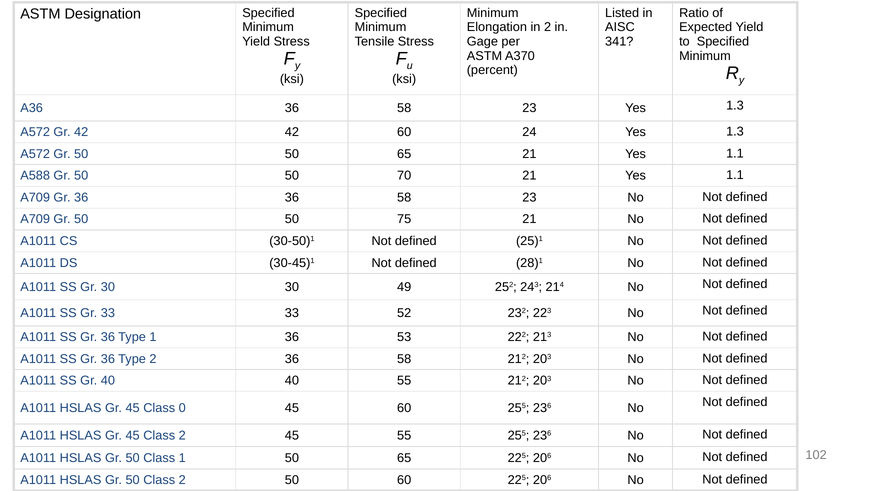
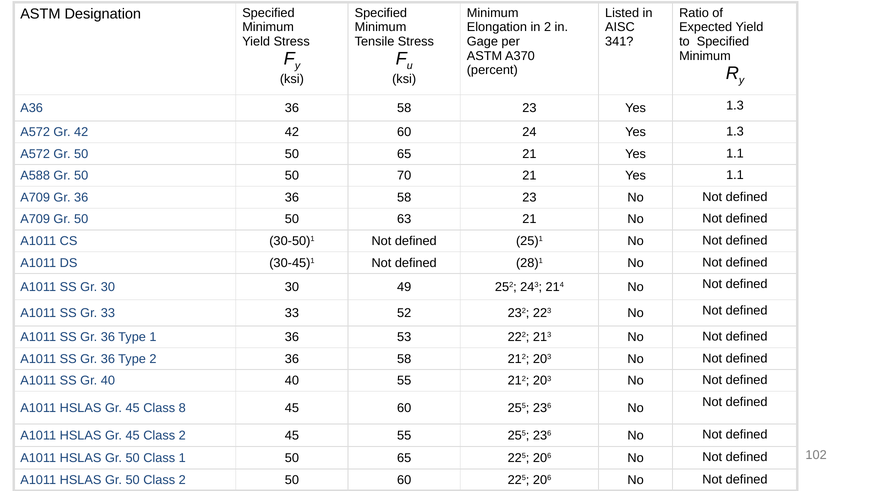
75: 75 -> 63
0: 0 -> 8
